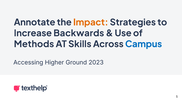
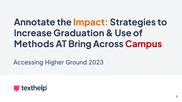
Backwards: Backwards -> Graduation
Skills: Skills -> Bring
Campus colour: blue -> red
